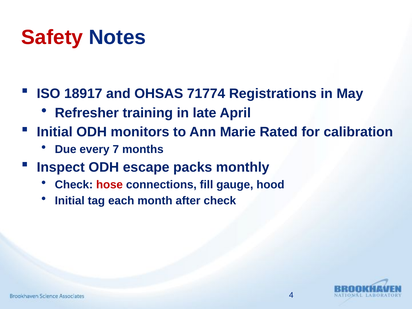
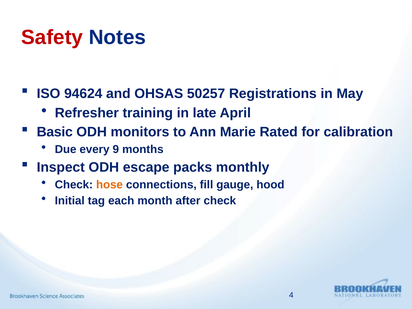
18917: 18917 -> 94624
71774: 71774 -> 50257
Initial at (55, 132): Initial -> Basic
7: 7 -> 9
hose colour: red -> orange
